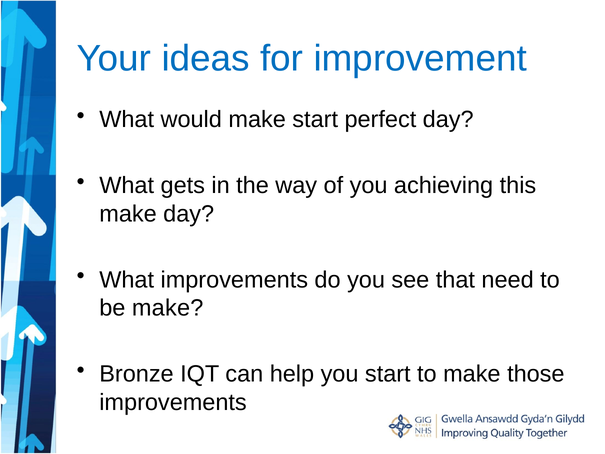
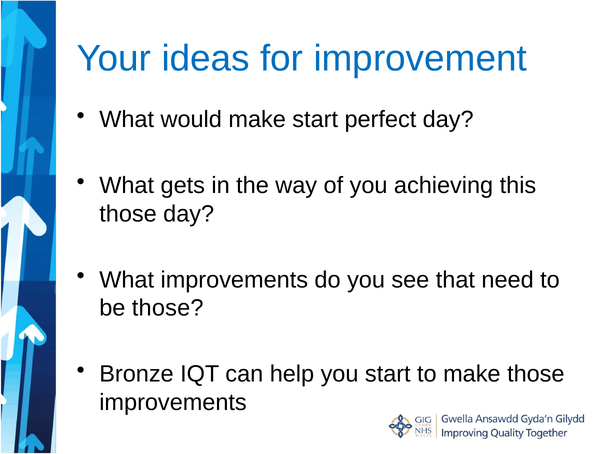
make at (128, 214): make -> those
be make: make -> those
